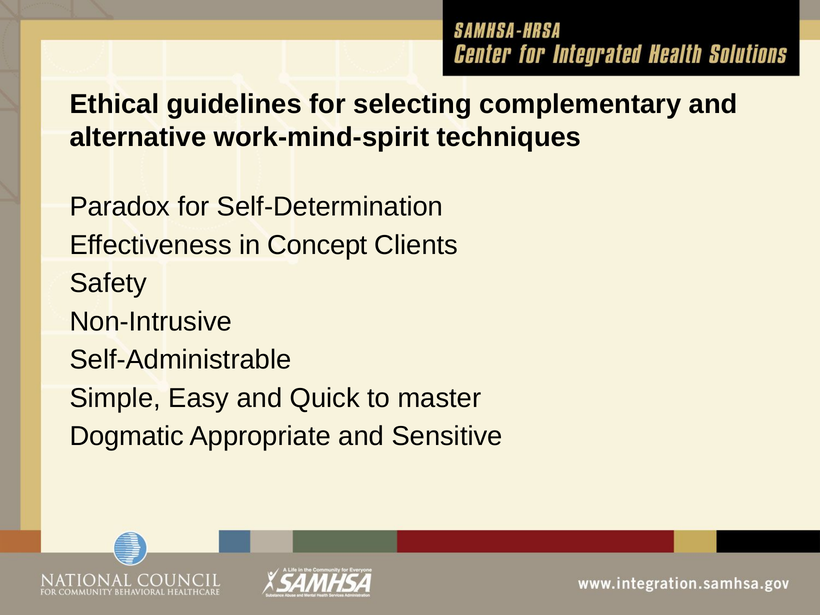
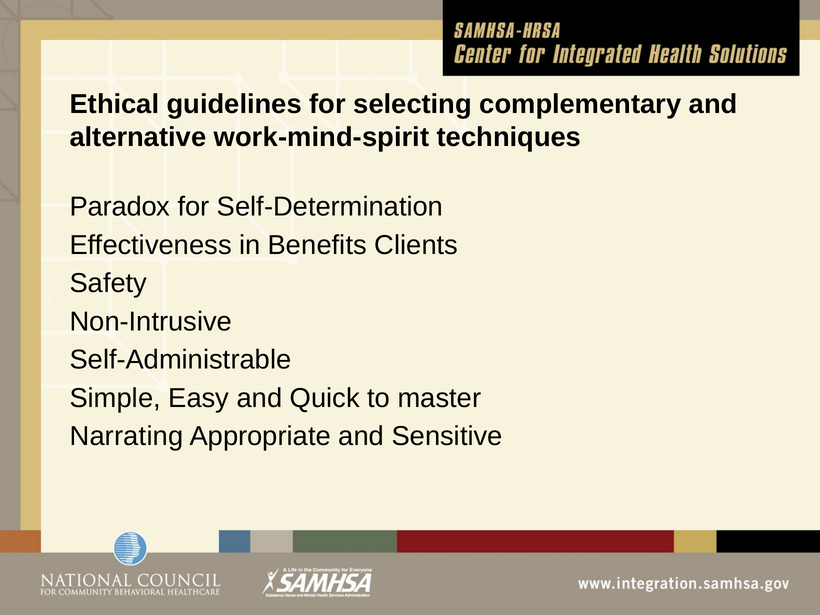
Concept: Concept -> Benefits
Dogmatic: Dogmatic -> Narrating
